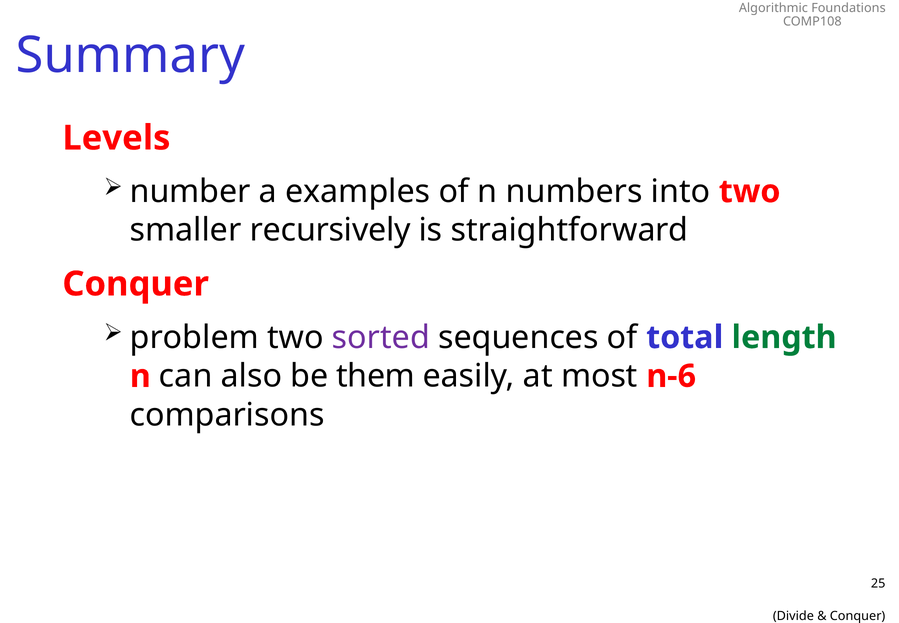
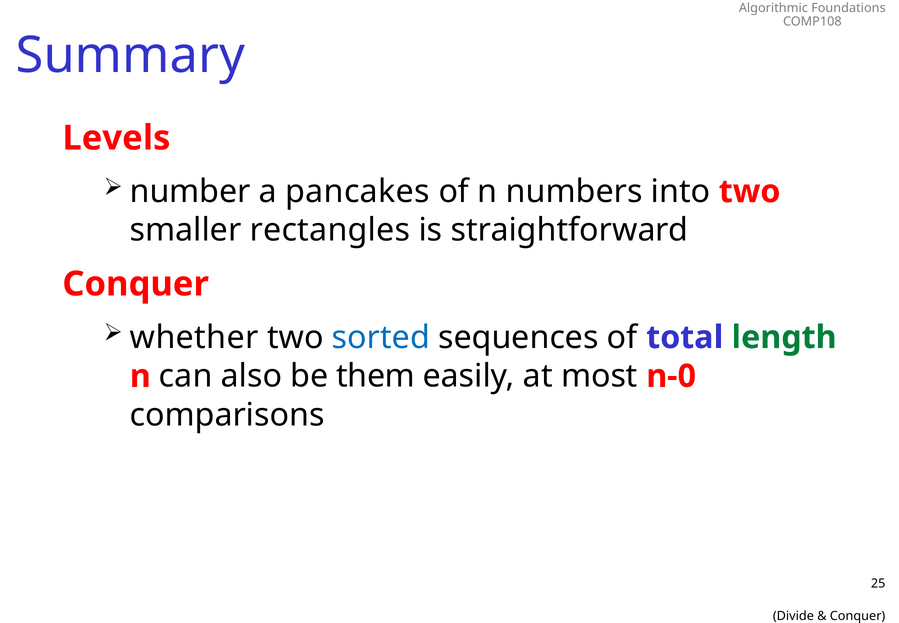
examples: examples -> pancakes
recursively: recursively -> rectangles
problem: problem -> whether
sorted colour: purple -> blue
n-6: n-6 -> n-0
